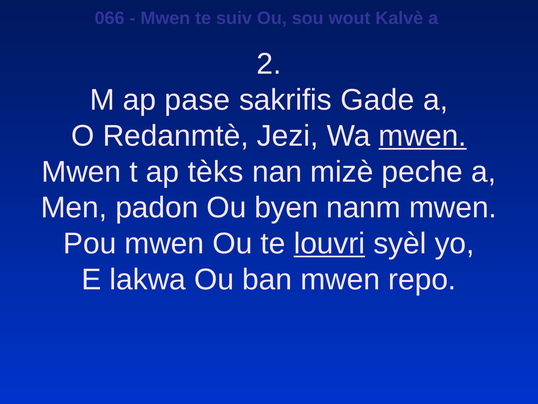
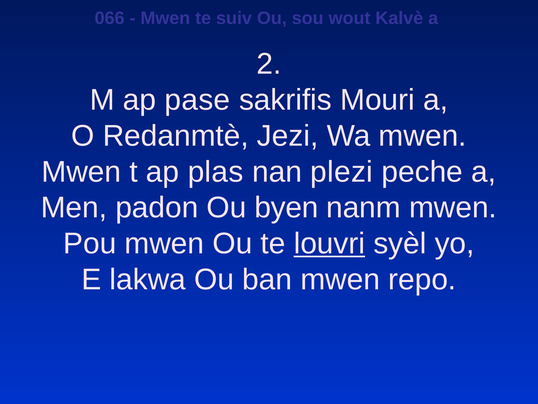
Gade: Gade -> Mouri
mwen at (423, 136) underline: present -> none
tèks: tèks -> plas
mizè: mizè -> plezi
